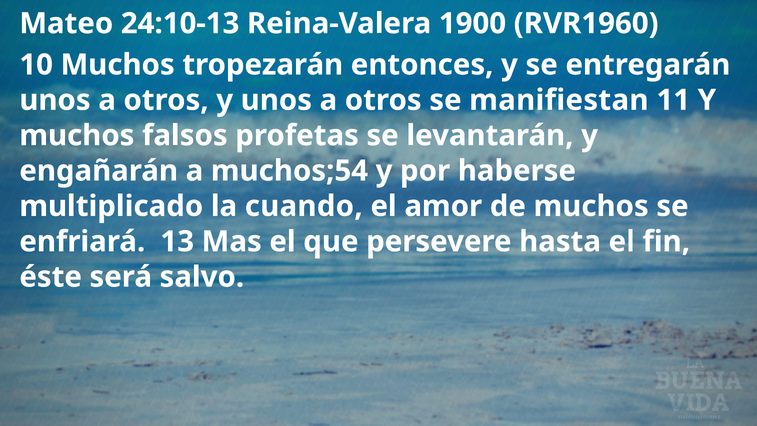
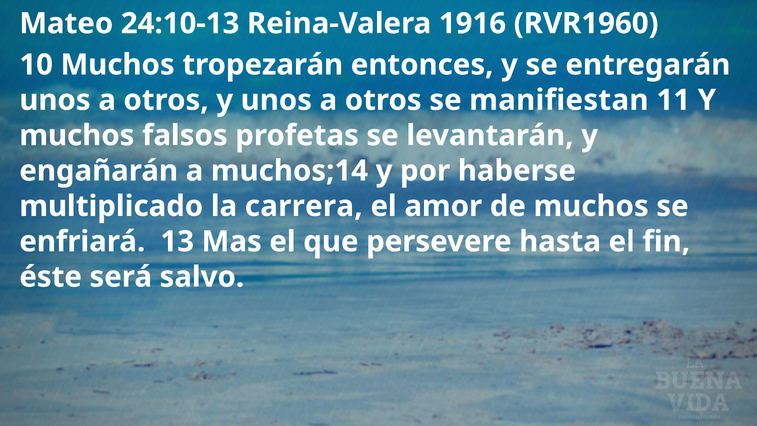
1900: 1900 -> 1916
muchos;54: muchos;54 -> muchos;14
cuando: cuando -> carrera
